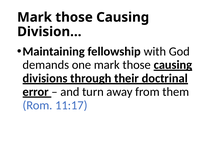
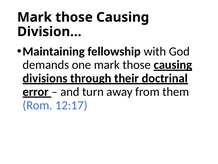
11:17: 11:17 -> 12:17
